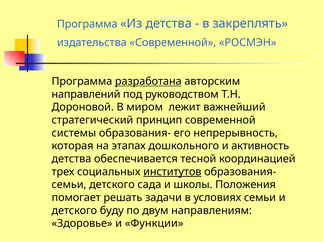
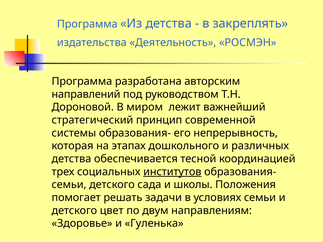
издательства Современной: Современной -> Деятельность
разработана underline: present -> none
активность: активность -> различных
буду: буду -> цвет
Функции: Функции -> Гуленька
